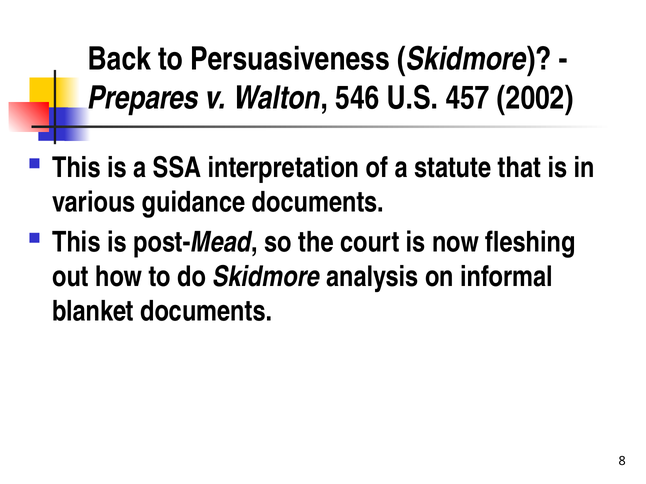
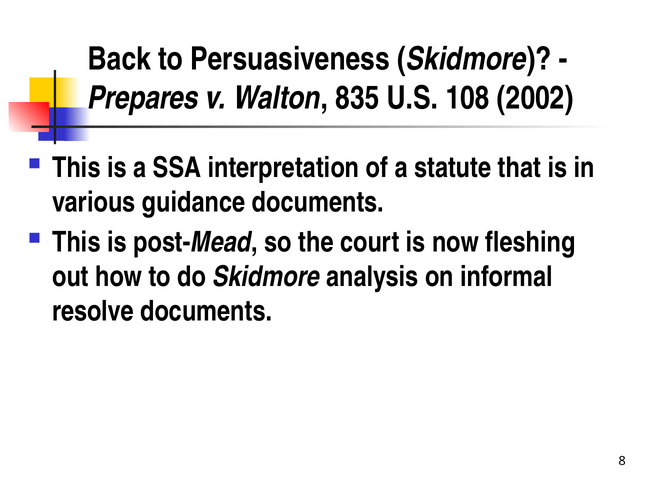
546: 546 -> 835
457: 457 -> 108
blanket: blanket -> resolve
